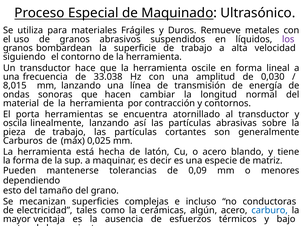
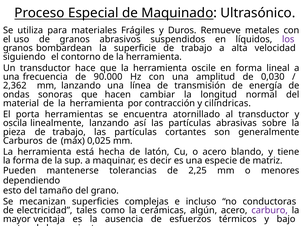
33.038: 33.038 -> 90.000
8,015: 8,015 -> 2,362
contornos: contornos -> cilíndricas
0,09: 0,09 -> 2,25
carburo colour: blue -> purple
